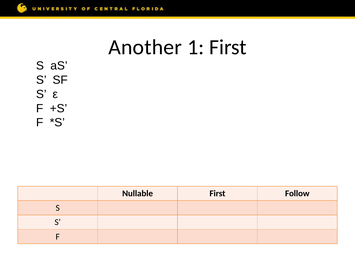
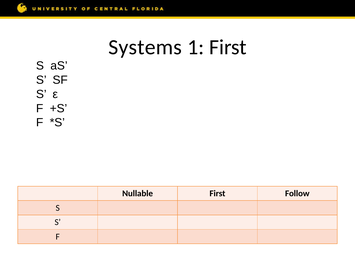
Another: Another -> Systems
